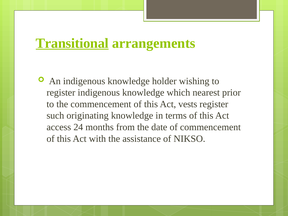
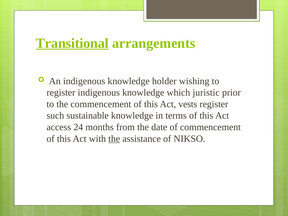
nearest: nearest -> juristic
originating: originating -> sustainable
the at (114, 139) underline: none -> present
